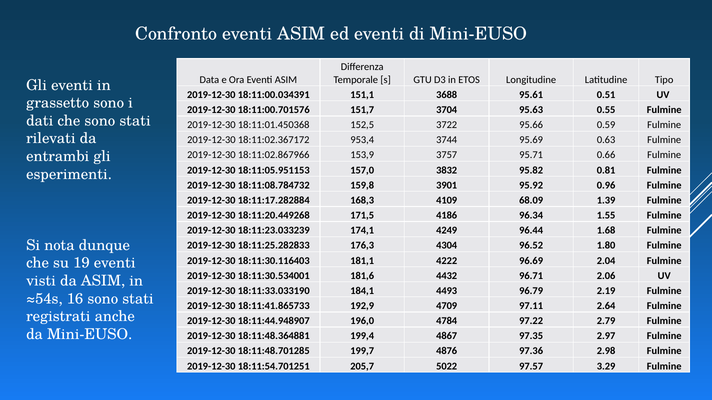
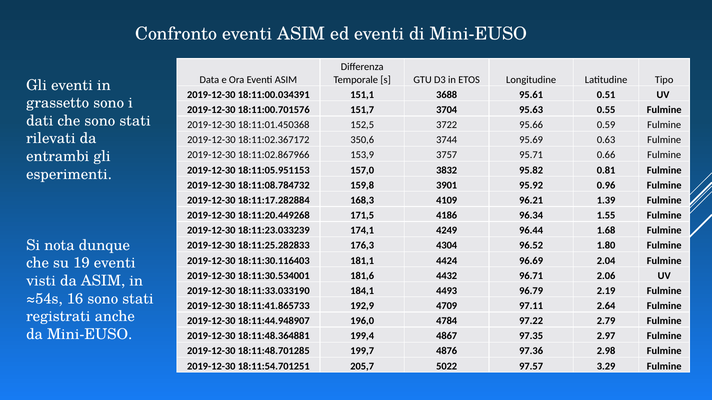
953,4: 953,4 -> 350,6
68.09: 68.09 -> 96.21
4222: 4222 -> 4424
